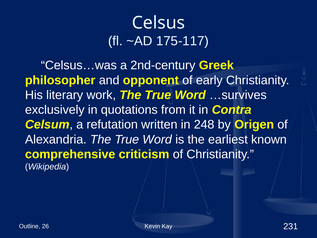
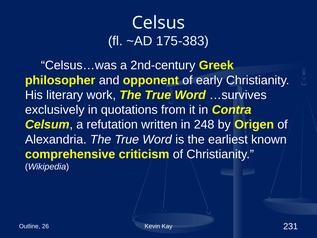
175-117: 175-117 -> 175-383
